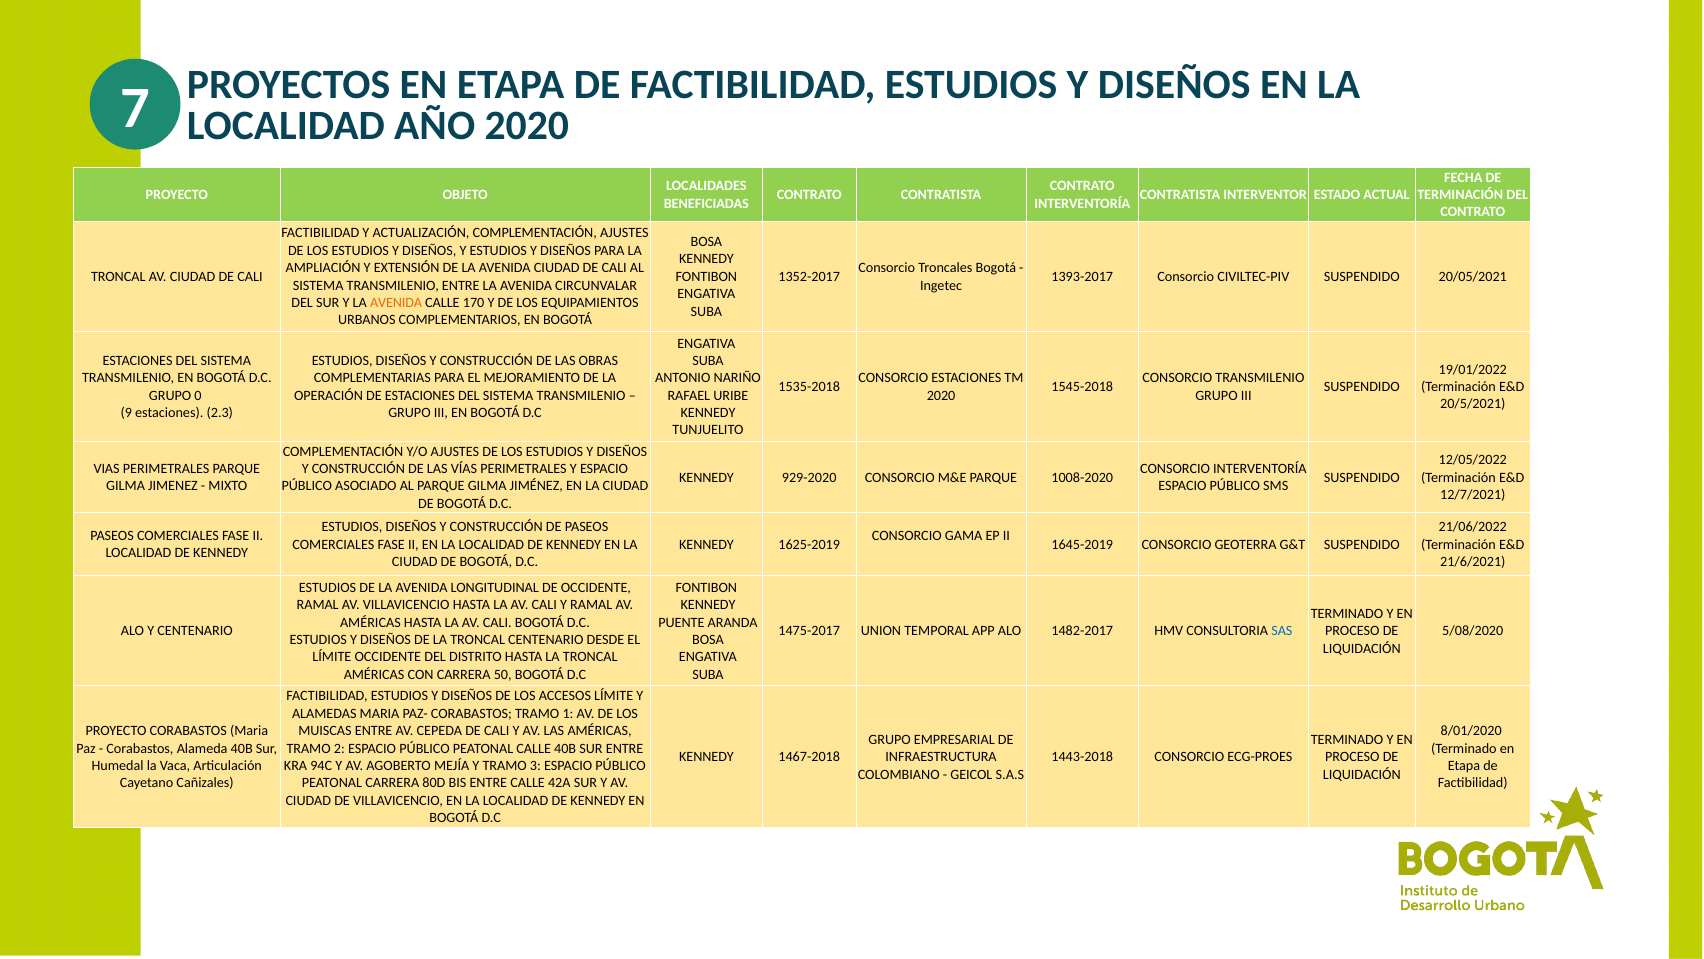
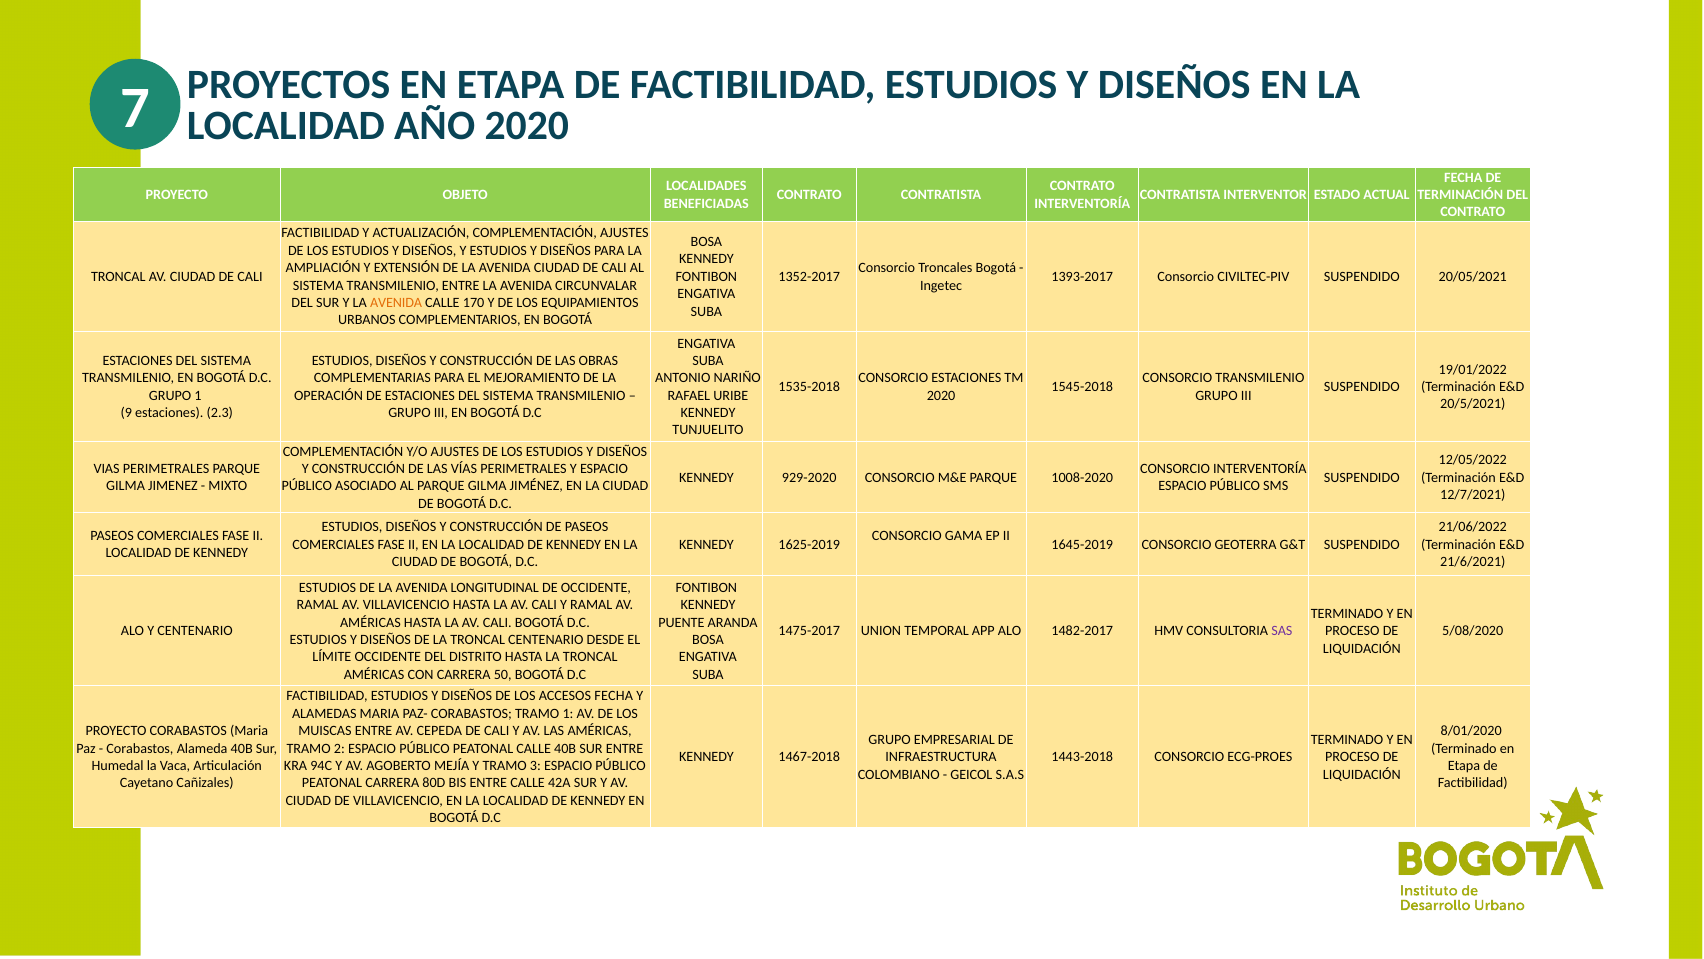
GRUPO 0: 0 -> 1
SAS colour: blue -> purple
ACCESOS LÍMITE: LÍMITE -> FECHA
